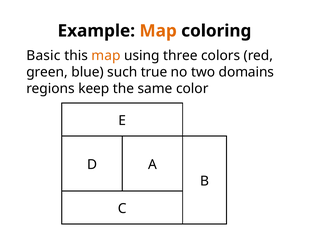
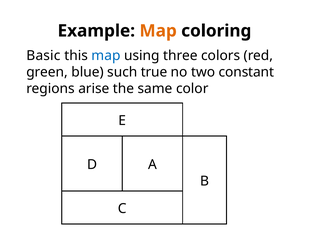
map at (106, 55) colour: orange -> blue
domains: domains -> constant
keep: keep -> arise
